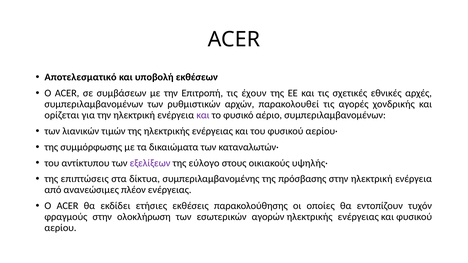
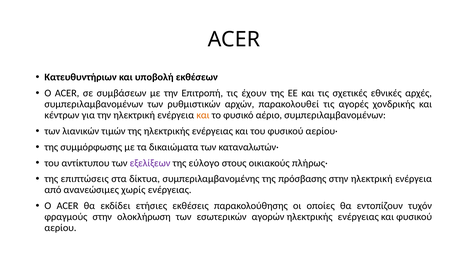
Αποτελεσματικό: Αποτελεσματικό -> Κατευθυντήριων
ορίζεται: ορίζεται -> κέντρων
και at (203, 115) colour: purple -> orange
υψηλής·: υψηλής· -> πλήρως·
πλέον: πλέον -> χωρίς
